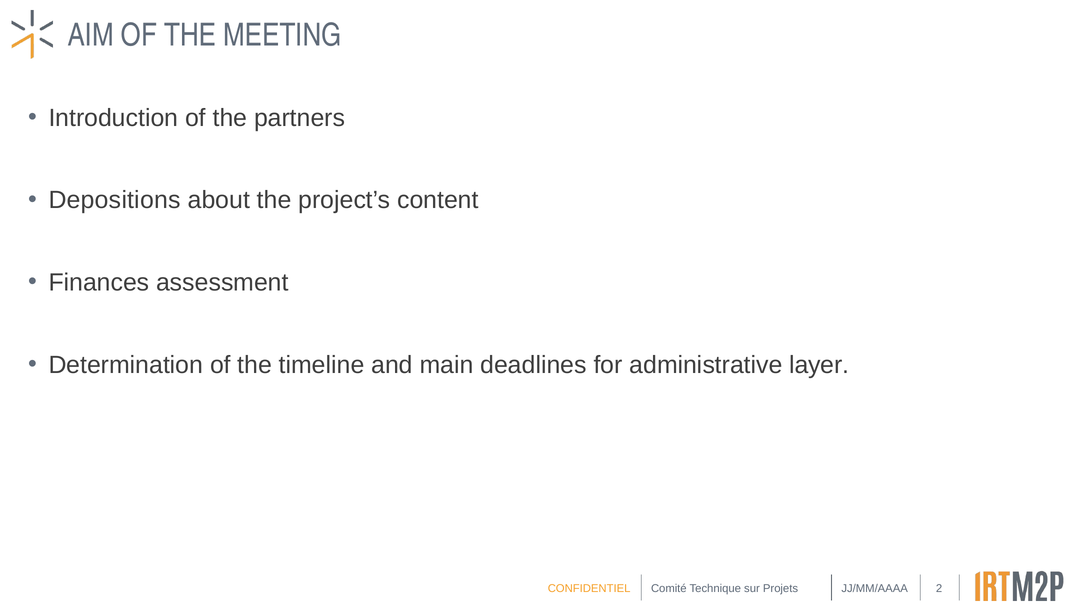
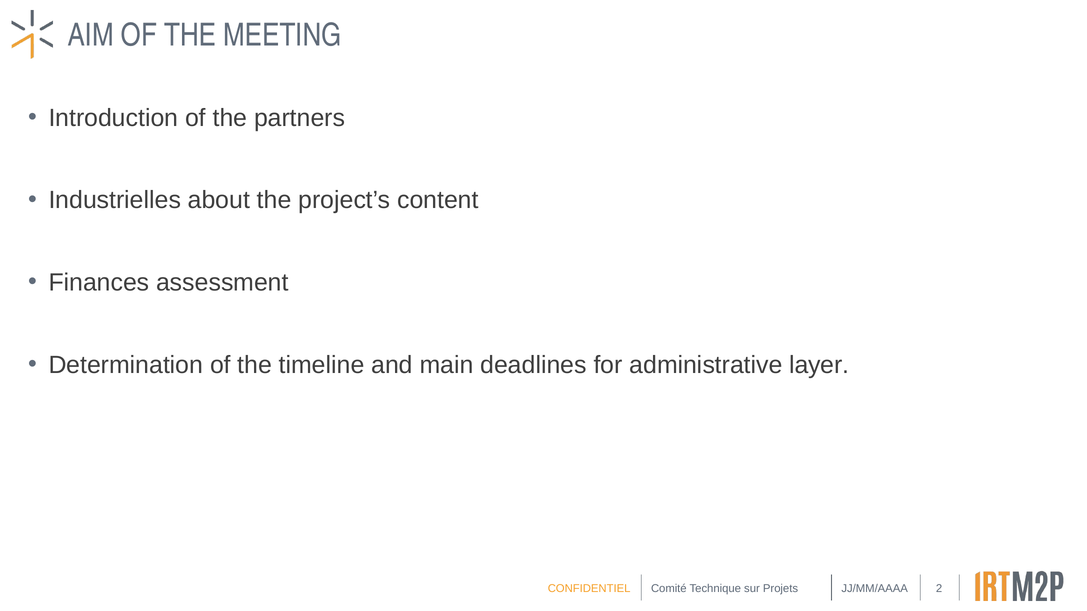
Depositions: Depositions -> Industrielles
